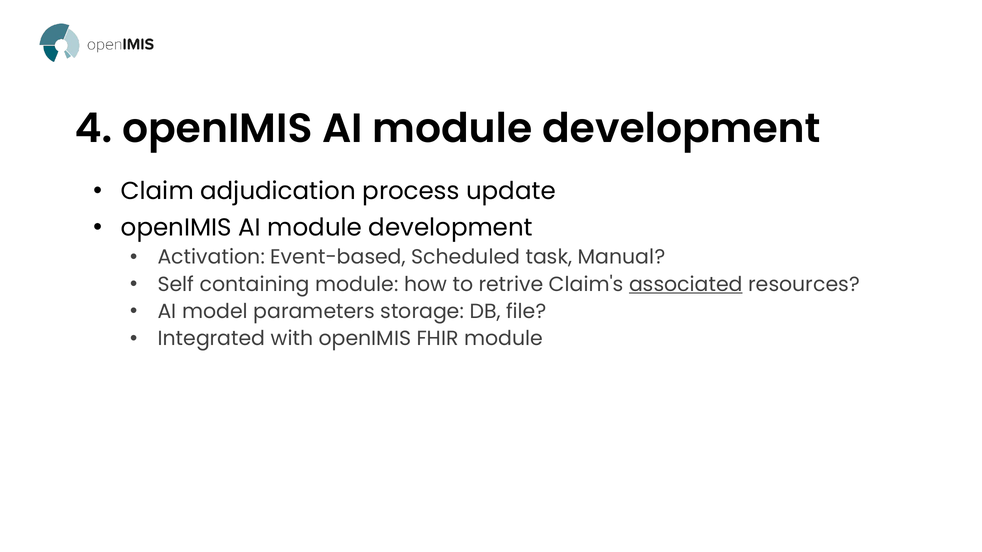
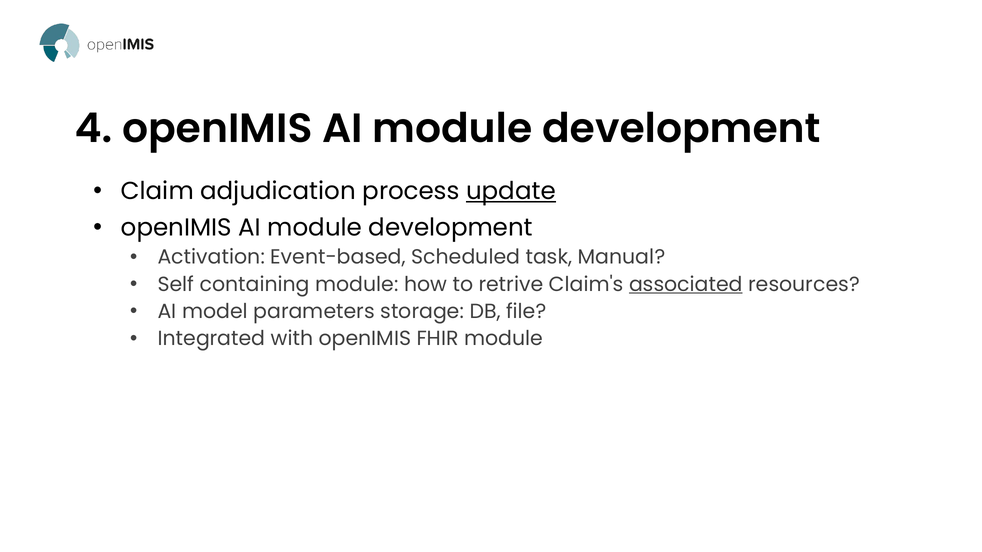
update underline: none -> present
